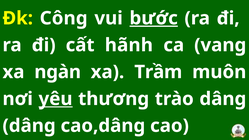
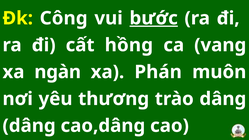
hãnh: hãnh -> hồng
Trầm: Trầm -> Phán
yêu underline: present -> none
